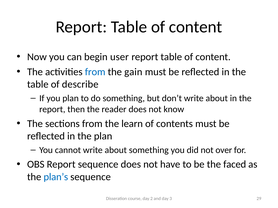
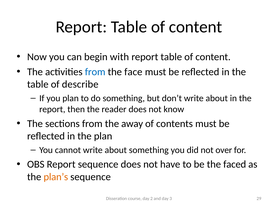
user: user -> with
gain: gain -> face
learn: learn -> away
plan’s colour: blue -> orange
